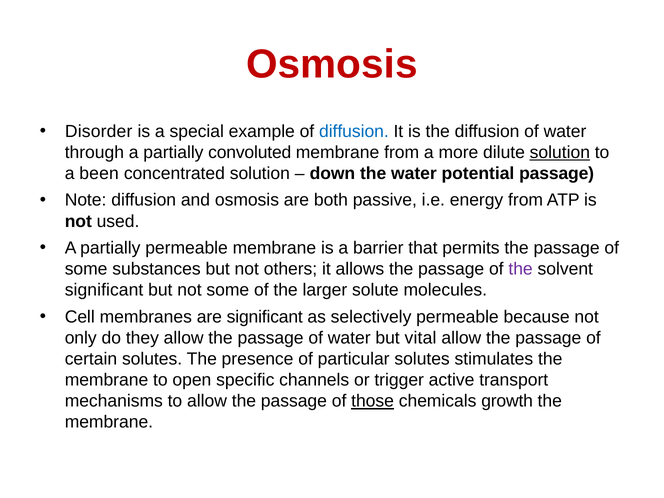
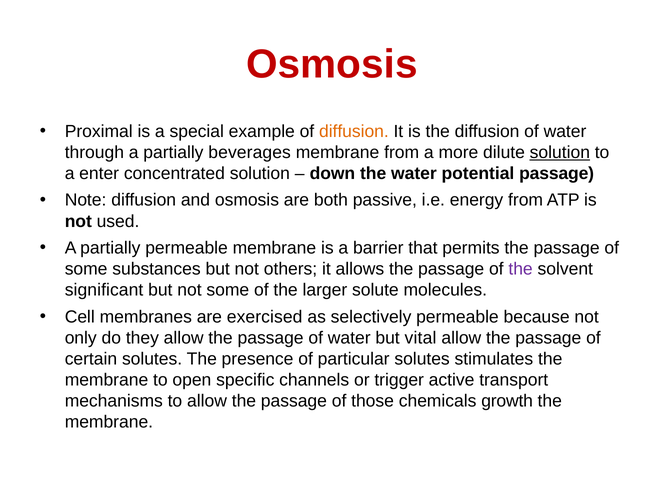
Disorder: Disorder -> Proximal
diffusion at (354, 131) colour: blue -> orange
convoluted: convoluted -> beverages
been: been -> enter
are significant: significant -> exercised
those underline: present -> none
